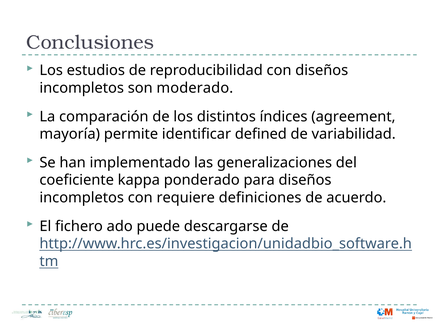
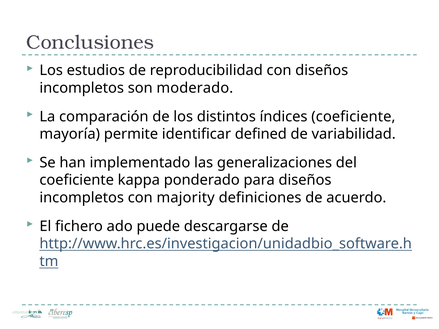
índices agreement: agreement -> coeficiente
requiere: requiere -> majority
